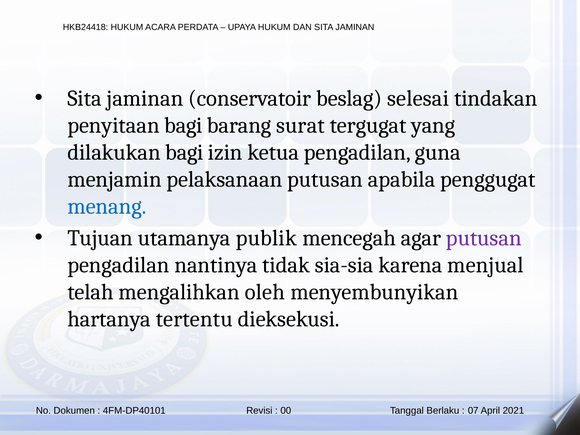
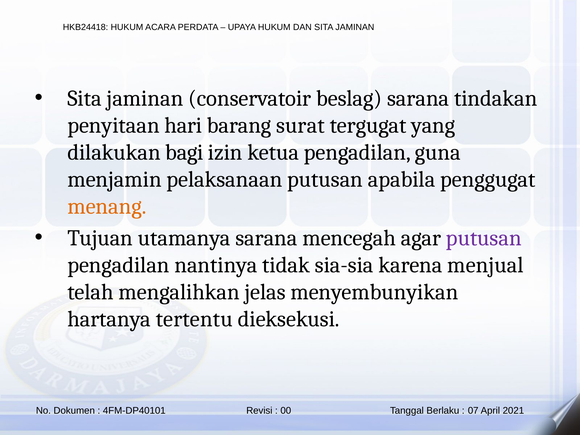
beslag selesai: selesai -> sarana
penyitaan bagi: bagi -> hari
menang colour: blue -> orange
utamanya publik: publik -> sarana
oleh: oleh -> jelas
